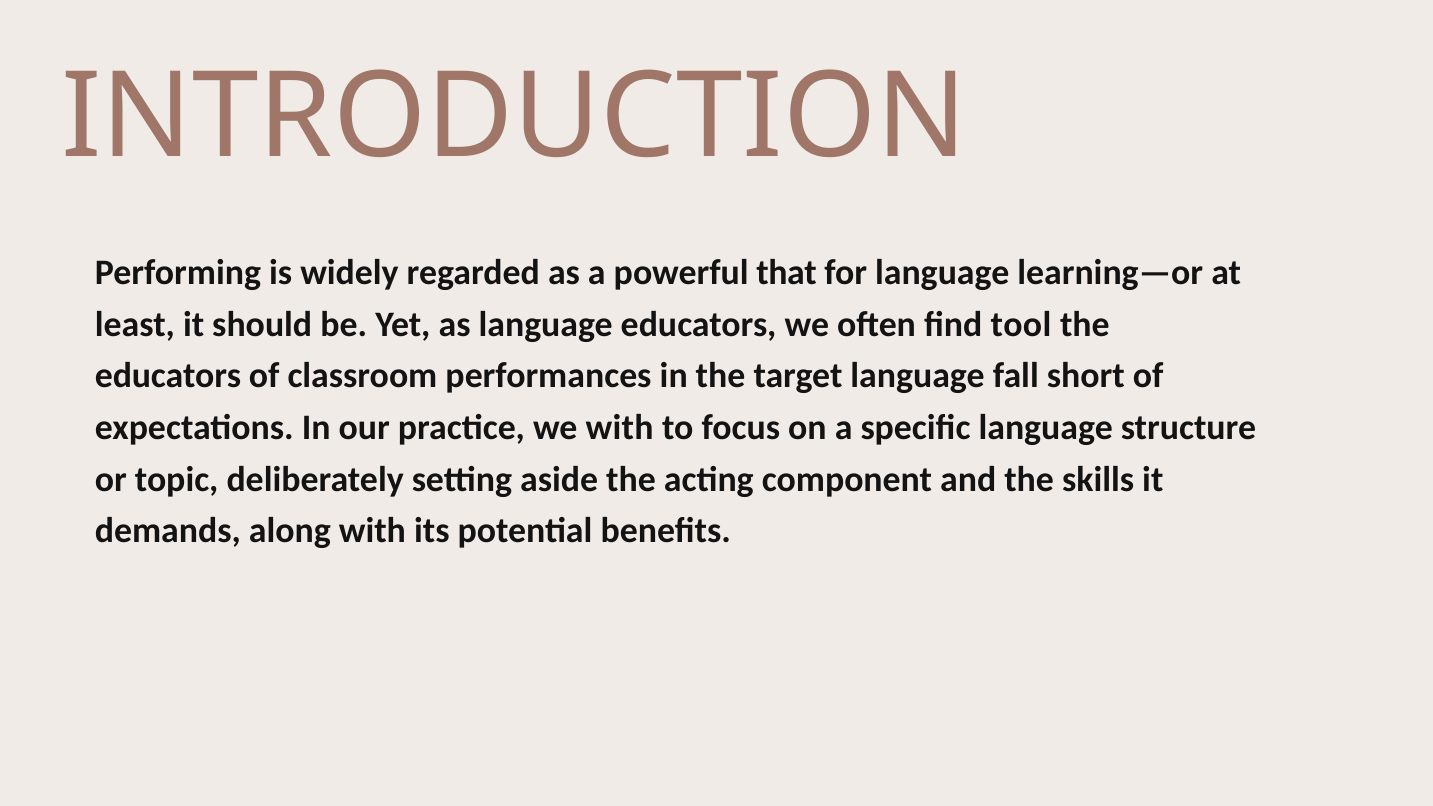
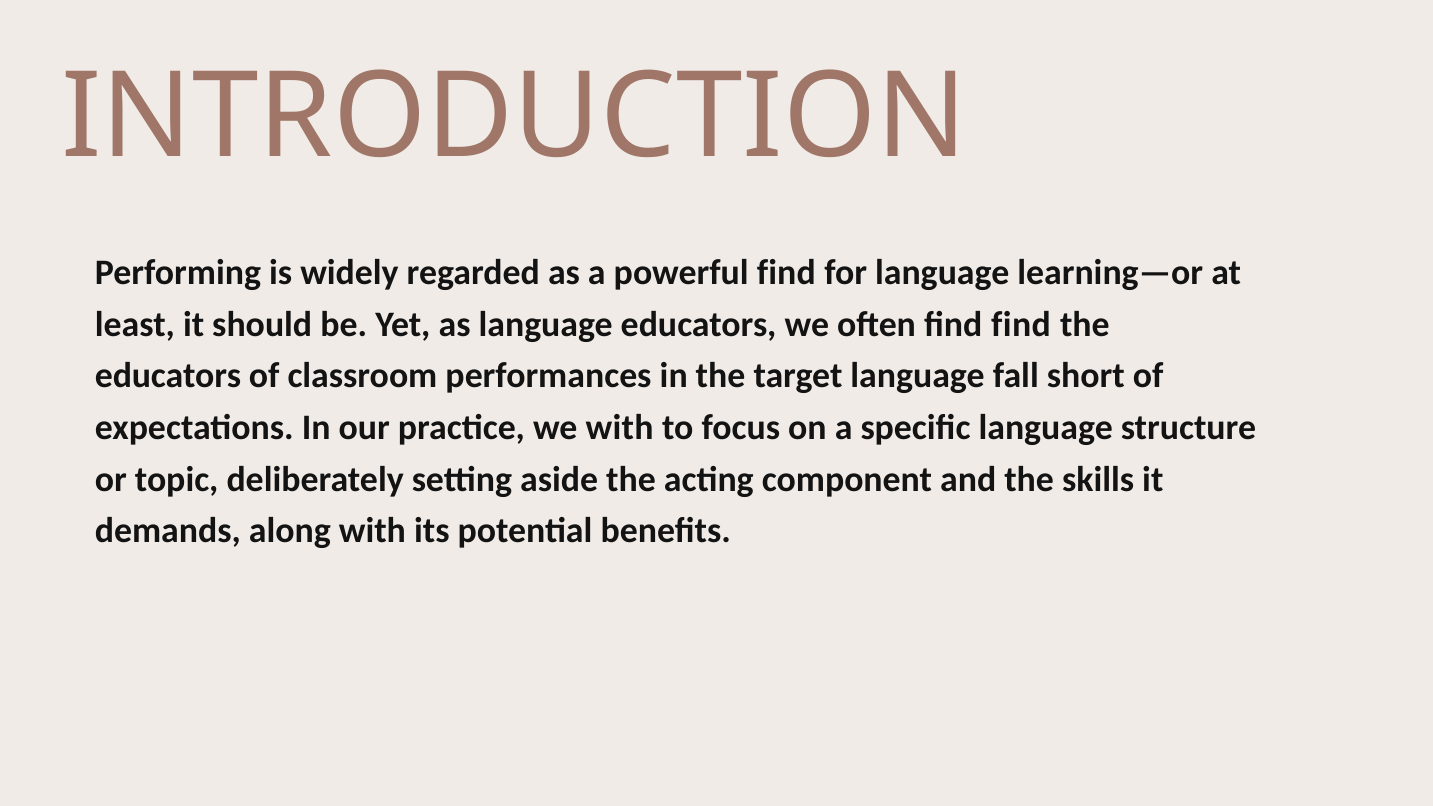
powerful that: that -> find
find tool: tool -> find
